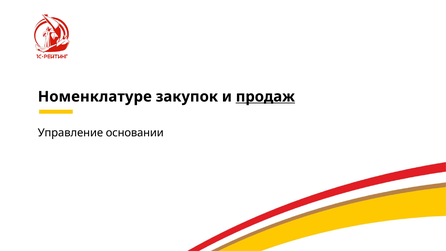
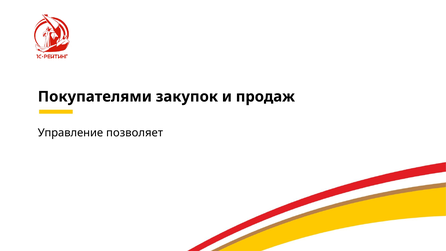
Номенклатуре: Номенклатуре -> Покупателями
продаж underline: present -> none
основании: основании -> позволяет
